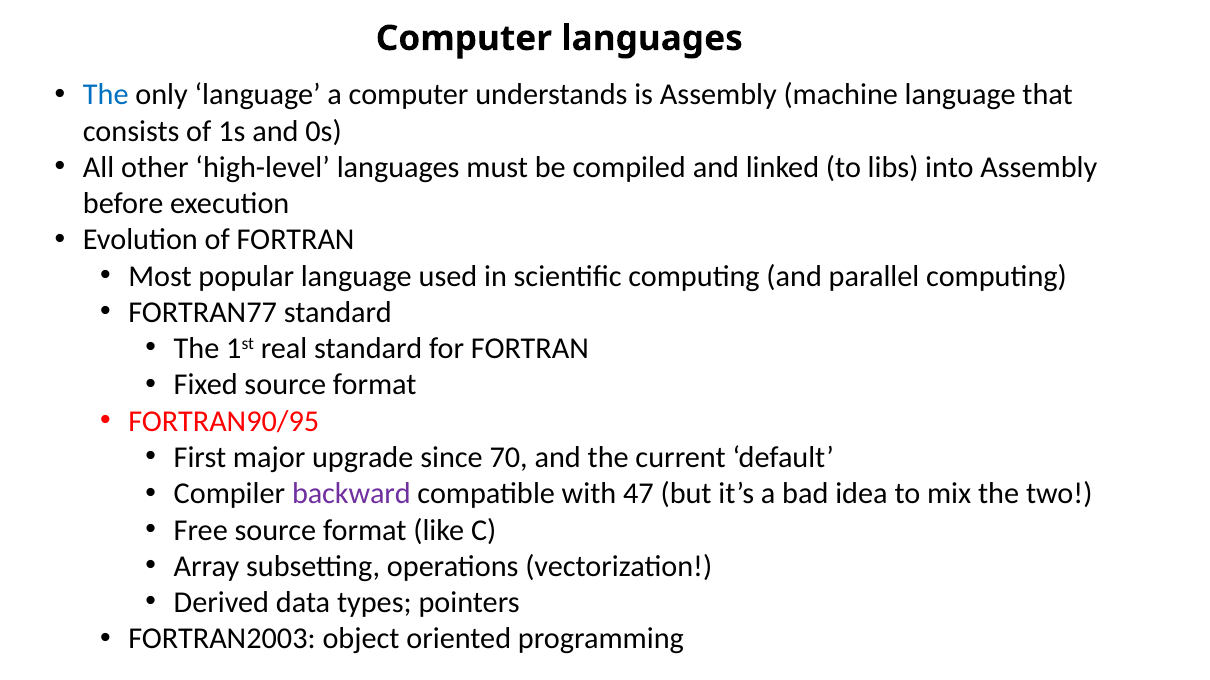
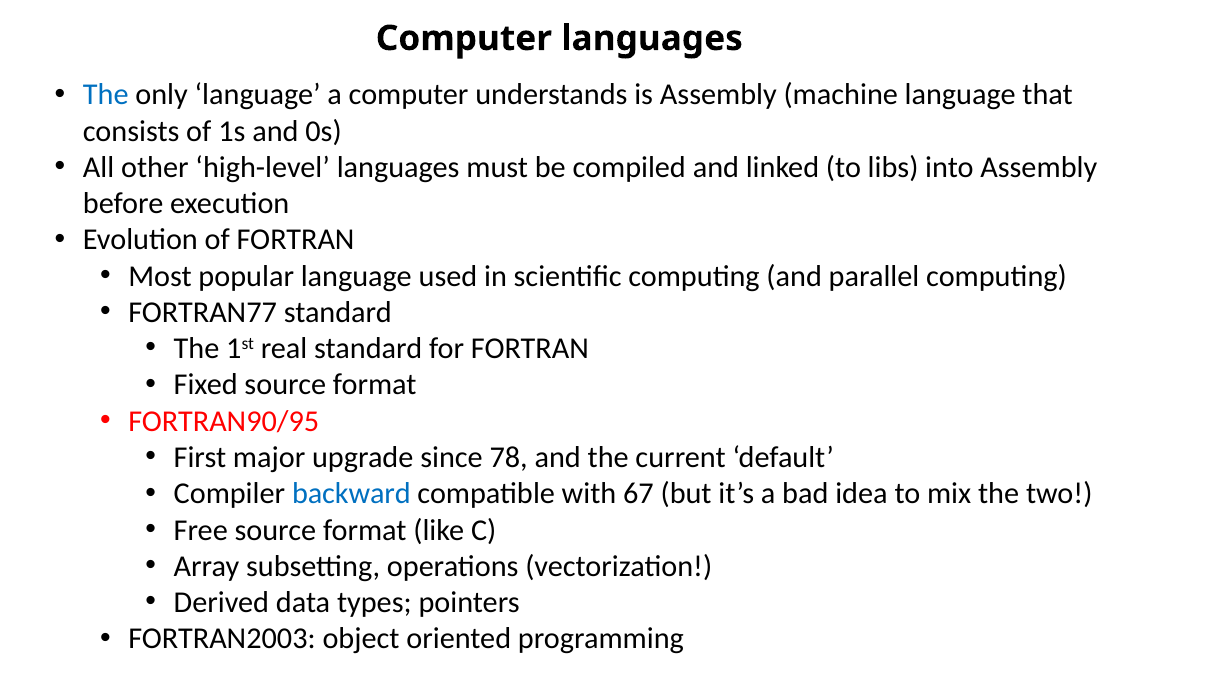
70: 70 -> 78
backward colour: purple -> blue
47: 47 -> 67
